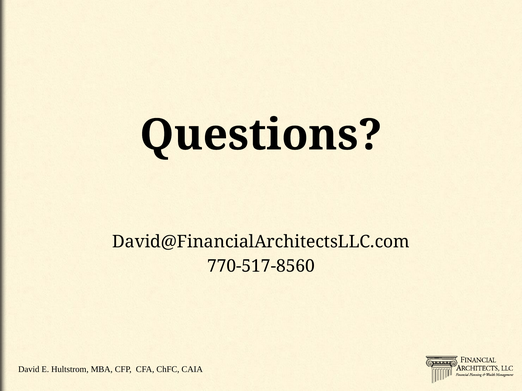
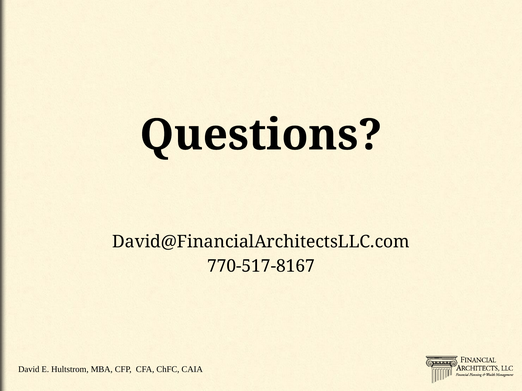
770-517-8560: 770-517-8560 -> 770-517-8167
